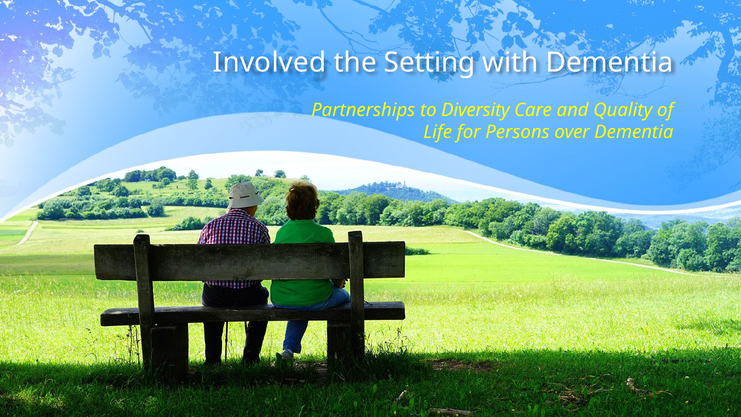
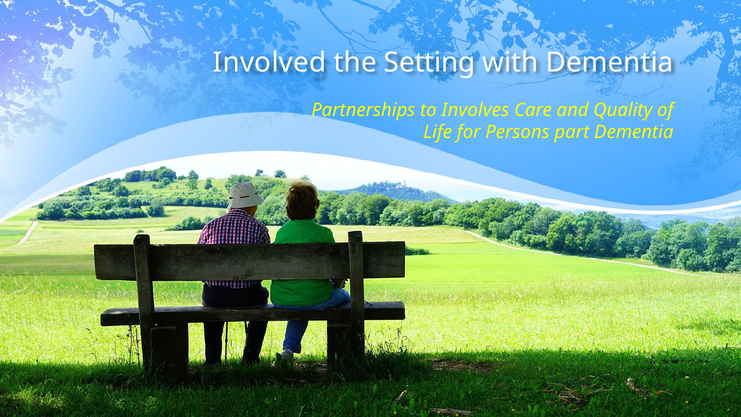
Diversity: Diversity -> Involves
over: over -> part
